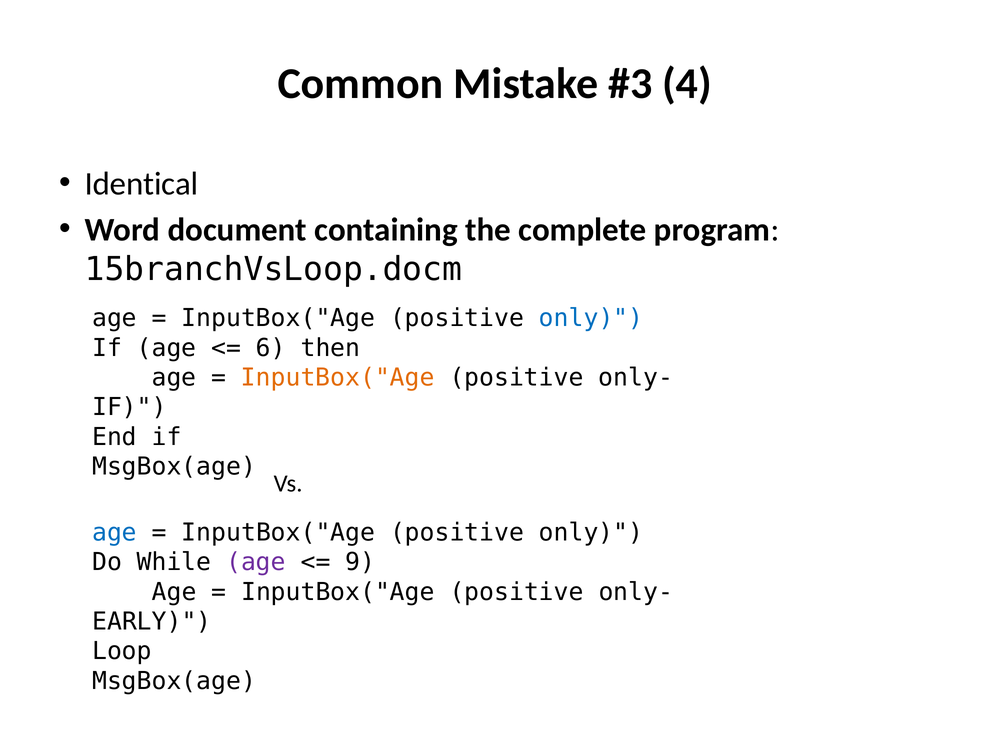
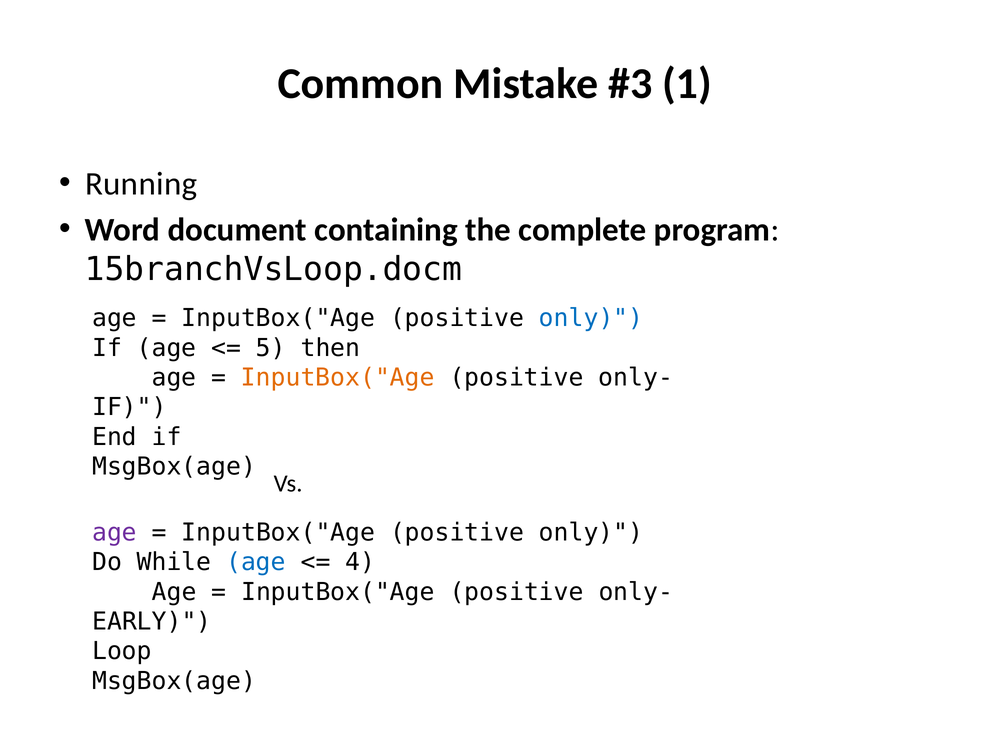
4: 4 -> 1
Identical: Identical -> Running
6: 6 -> 5
age at (115, 533) colour: blue -> purple
age at (256, 563) colour: purple -> blue
9: 9 -> 4
